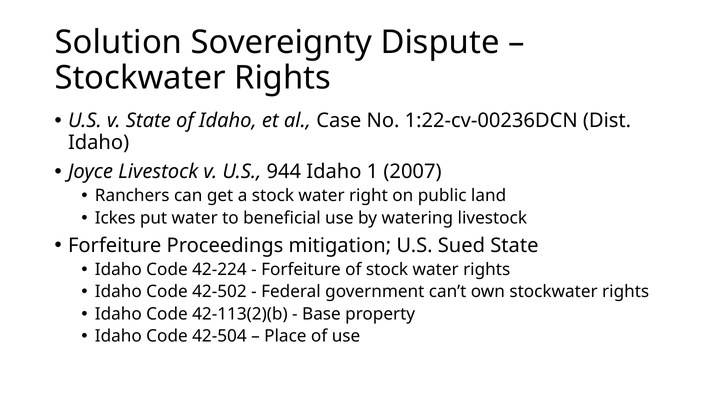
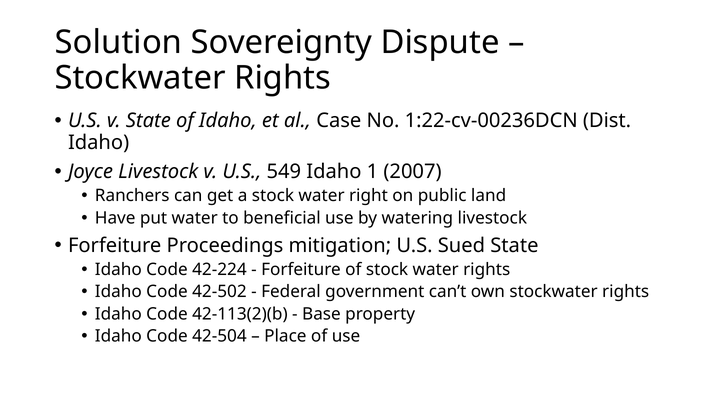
944: 944 -> 549
Ickes: Ickes -> Have
